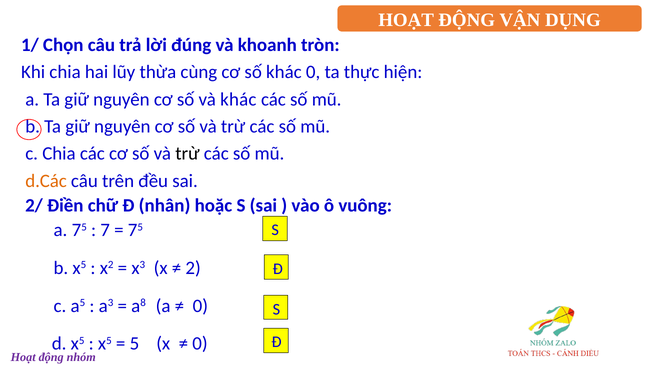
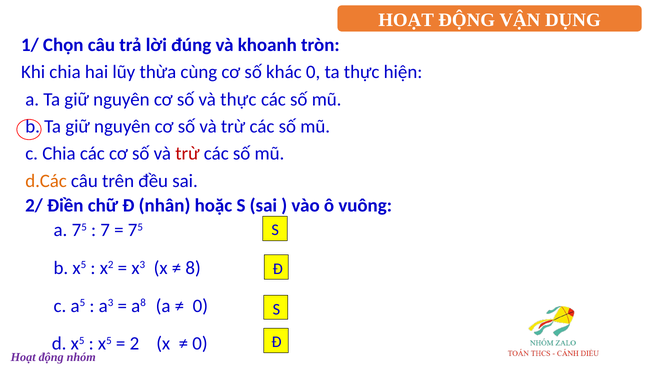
và khác: khác -> thực
trừ at (187, 154) colour: black -> red
2: 2 -> 8
5: 5 -> 2
